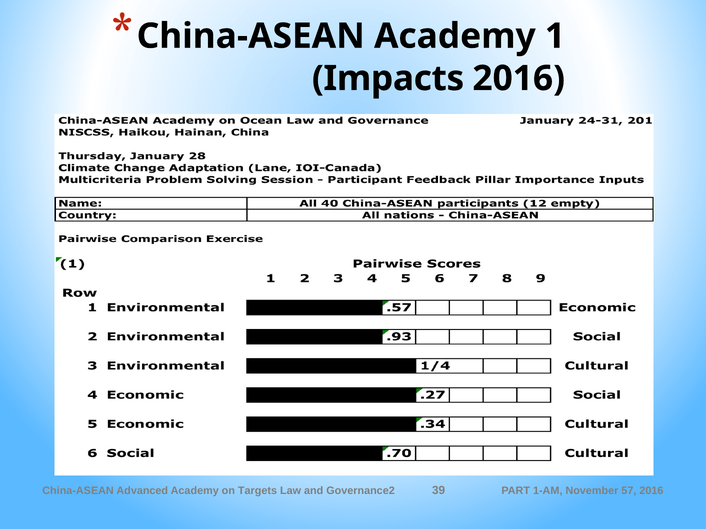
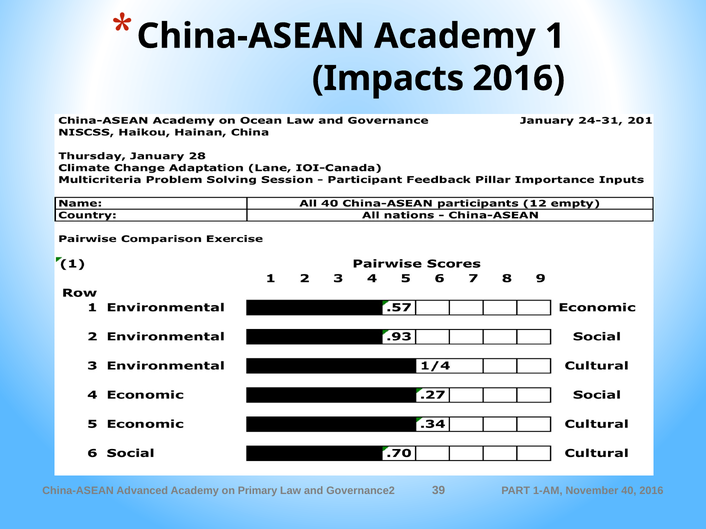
Targets: Targets -> Primary
57: 57 -> 40
